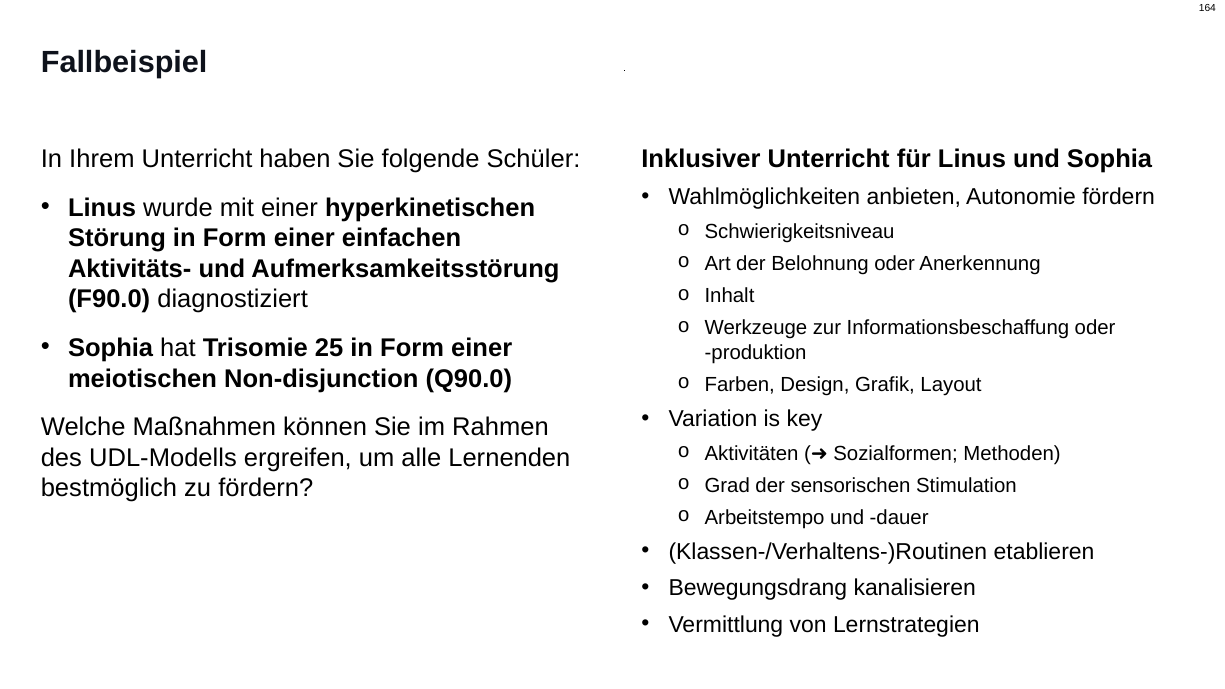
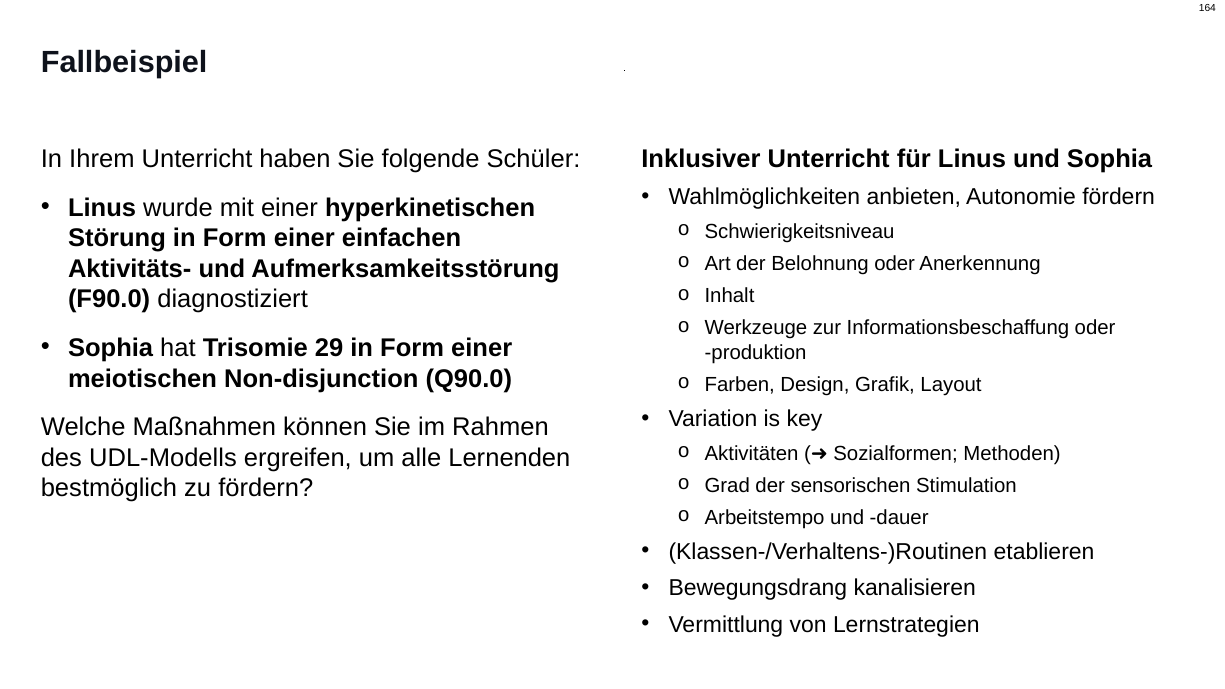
25: 25 -> 29
